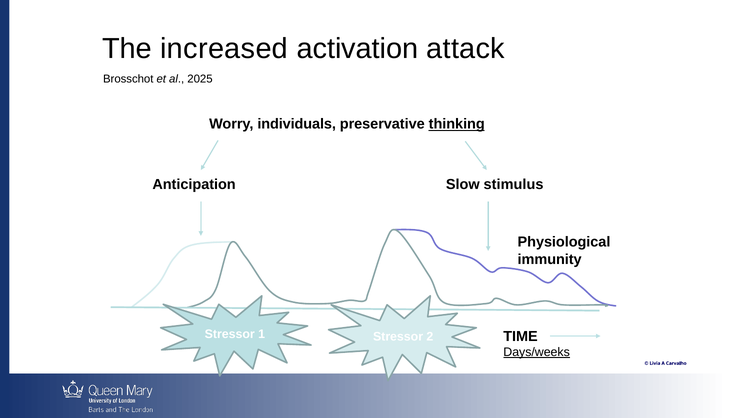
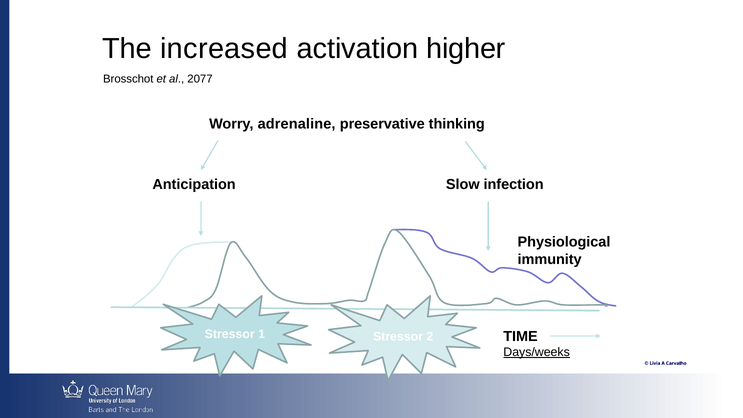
attack: attack -> higher
2025: 2025 -> 2077
individuals: individuals -> adrenaline
thinking underline: present -> none
stimulus: stimulus -> infection
